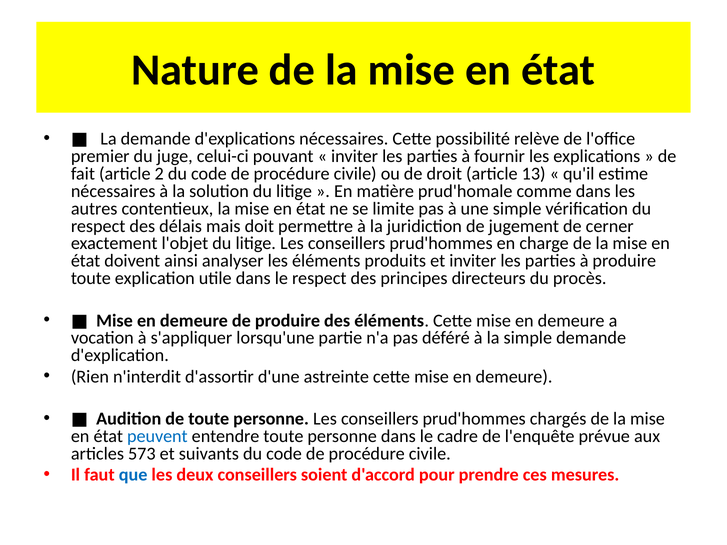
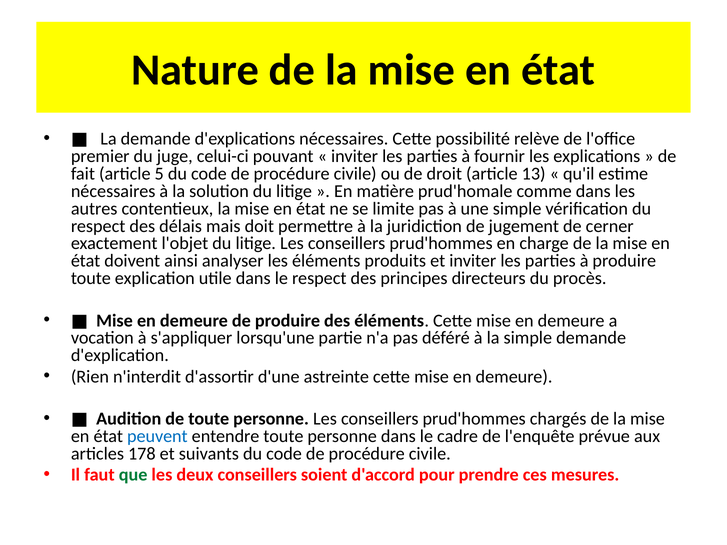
2: 2 -> 5
573: 573 -> 178
que colour: blue -> green
